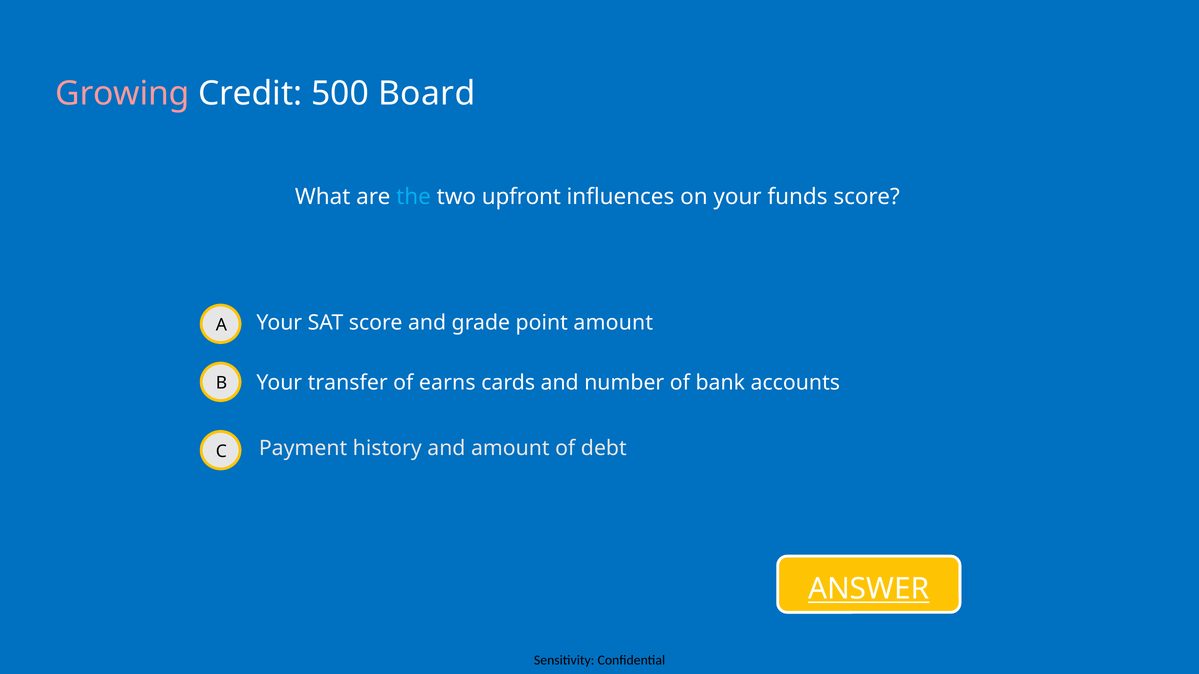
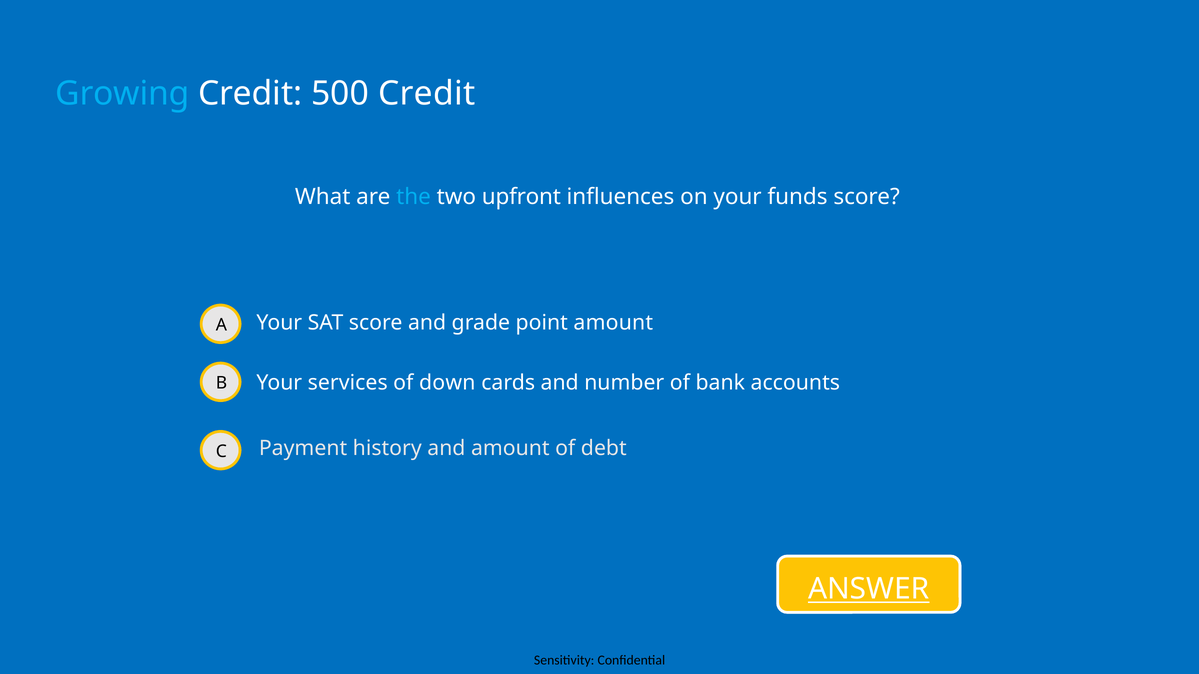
Growing colour: pink -> light blue
500 Board: Board -> Credit
transfer: transfer -> services
earns: earns -> down
